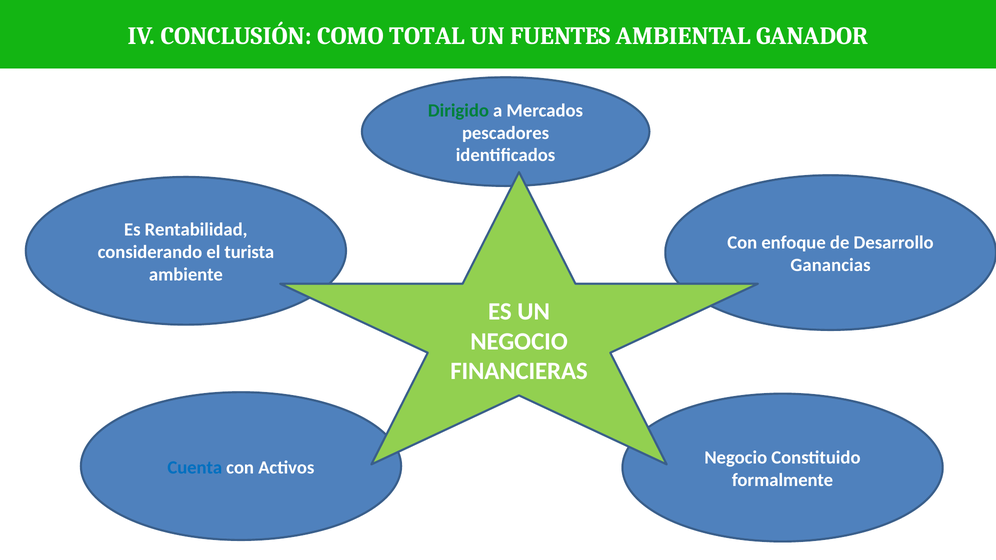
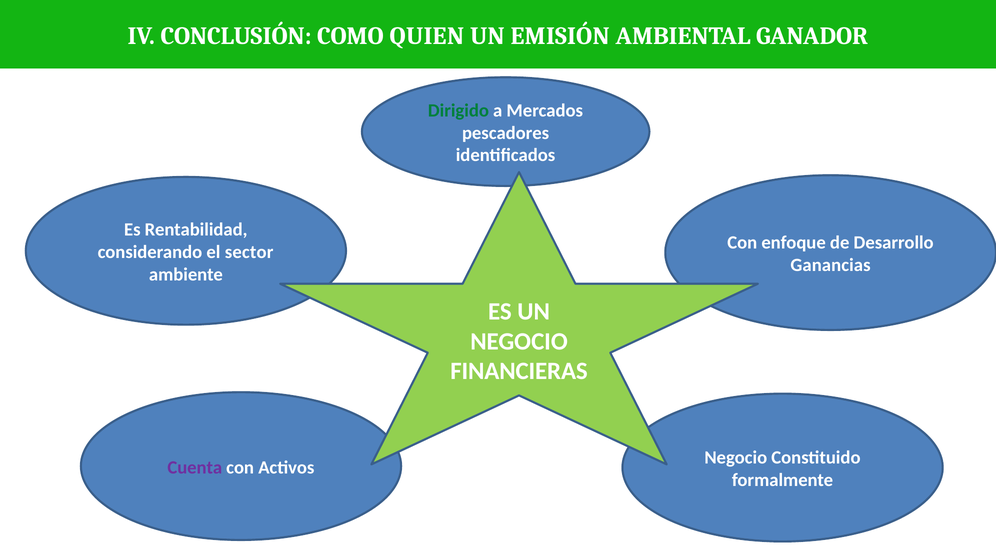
TOTAL: TOTAL -> QUIEN
FUENTES: FUENTES -> EMISIÓN
turista: turista -> sector
Cuenta colour: blue -> purple
